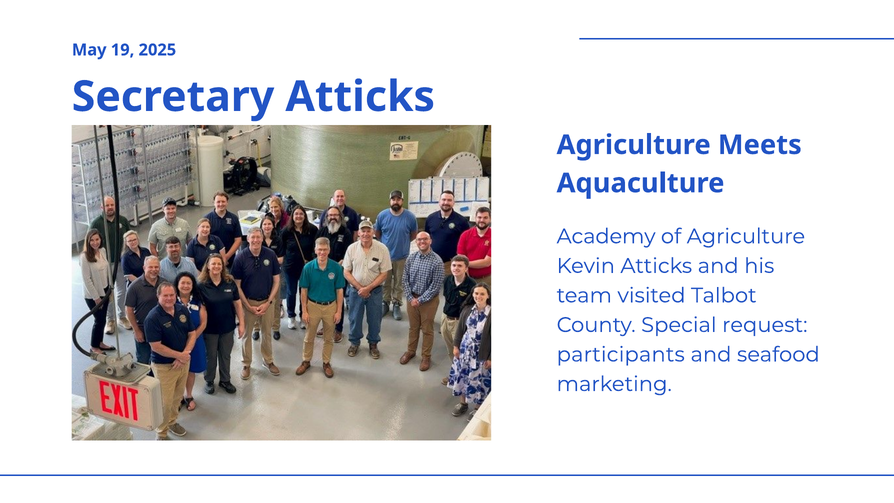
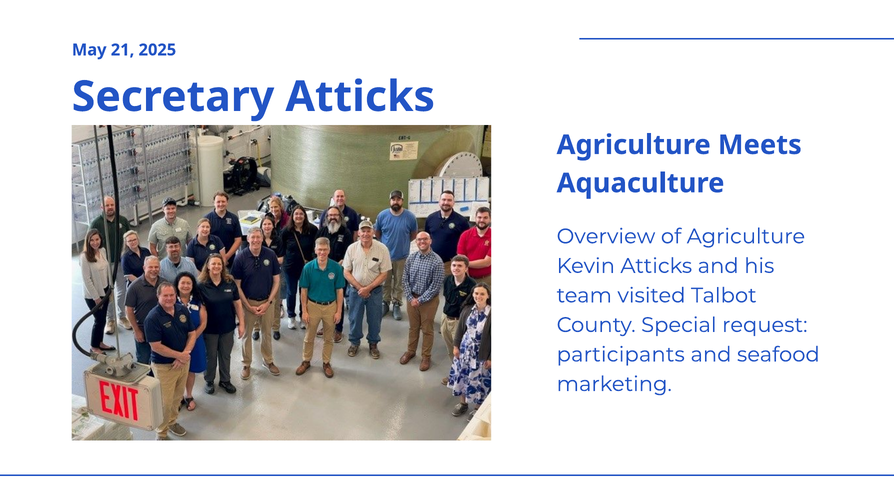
19: 19 -> 21
Academy: Academy -> Overview
